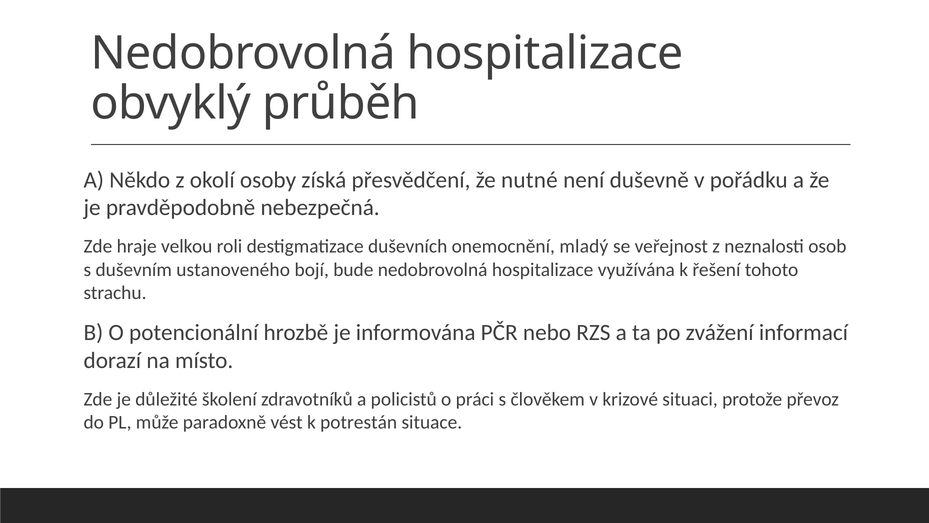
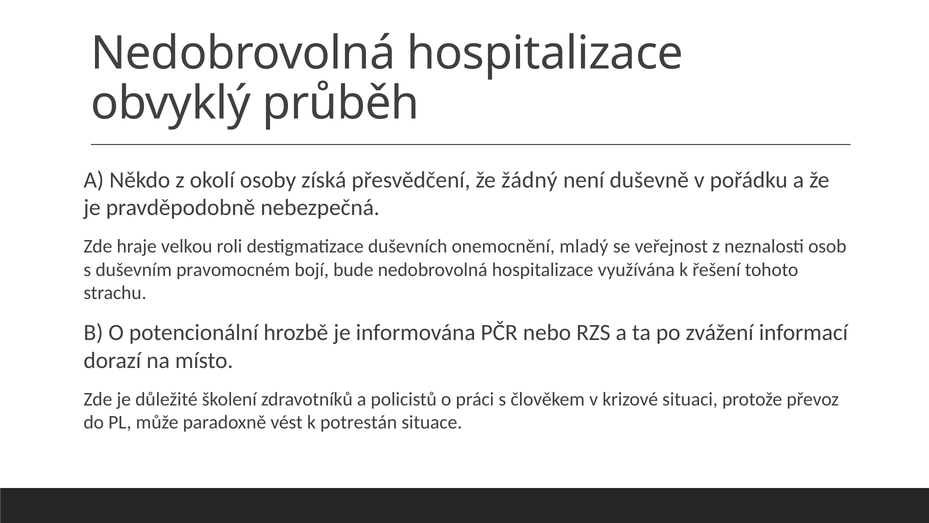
nutné: nutné -> žádný
ustanoveného: ustanoveného -> pravomocném
